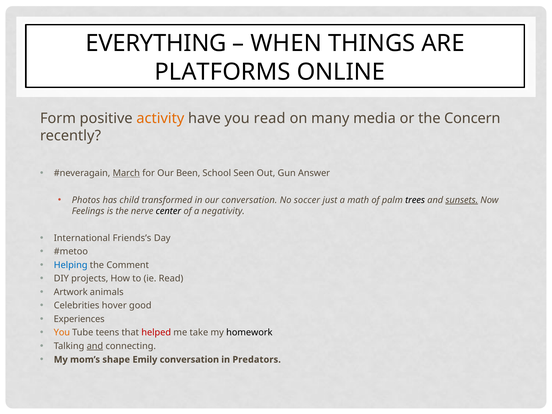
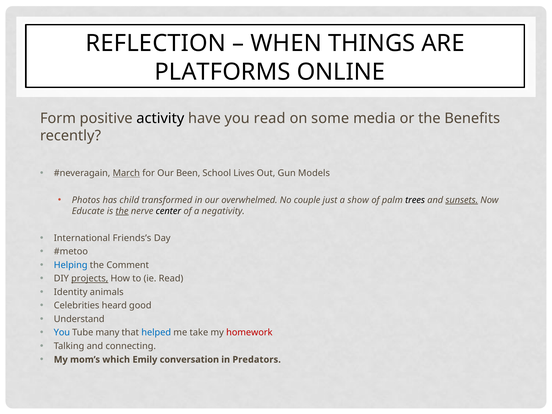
EVERYTHING: EVERYTHING -> REFLECTION
activity colour: orange -> black
many: many -> some
Concern: Concern -> Benefits
Seen: Seen -> Lives
Answer: Answer -> Models
our conversation: conversation -> overwhelmed
soccer: soccer -> couple
math: math -> show
Feelings: Feelings -> Educate
the at (122, 211) underline: none -> present
projects underline: none -> present
Artwork: Artwork -> Identity
hover: hover -> heard
Experiences: Experiences -> Understand
You at (62, 333) colour: orange -> blue
teens: teens -> many
helped colour: red -> blue
homework colour: black -> red
and at (95, 346) underline: present -> none
shape: shape -> which
